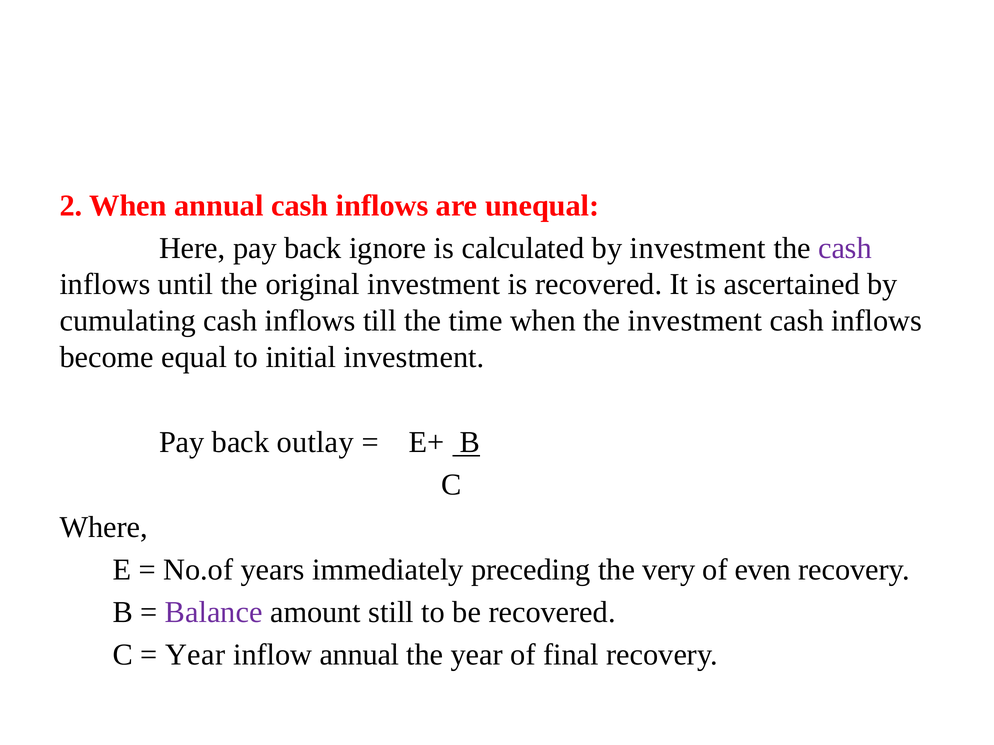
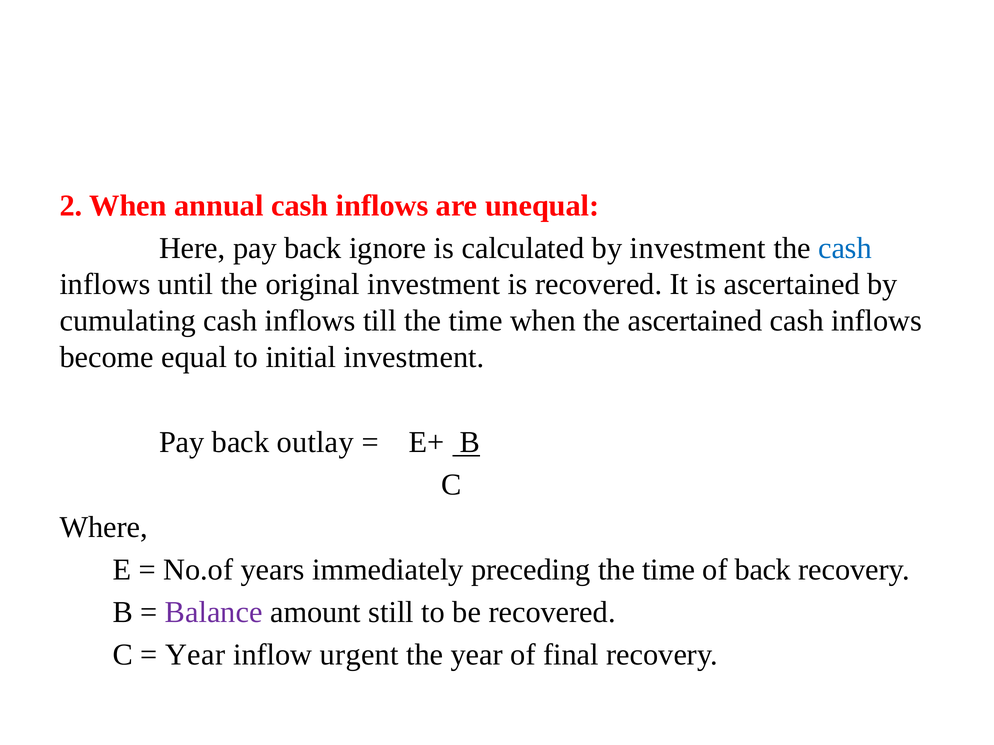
cash at (845, 248) colour: purple -> blue
the investment: investment -> ascertained
preceding the very: very -> time
of even: even -> back
inflow annual: annual -> urgent
